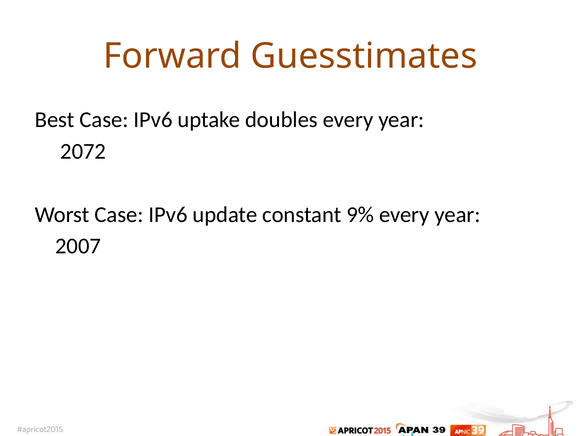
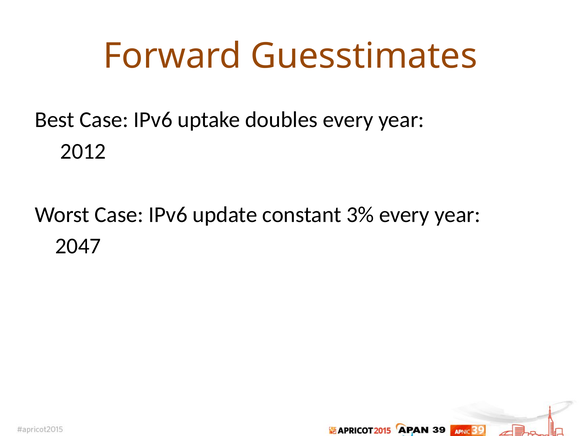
2072: 2072 -> 2012
9%: 9% -> 3%
2007: 2007 -> 2047
